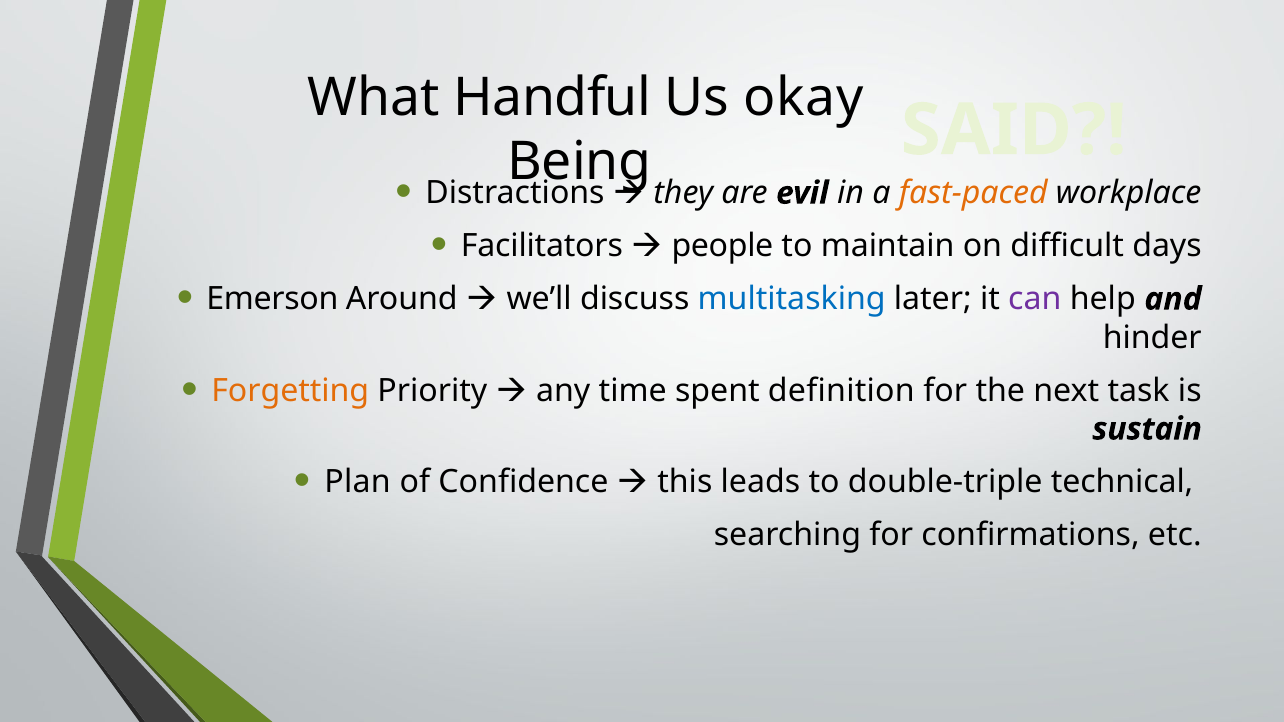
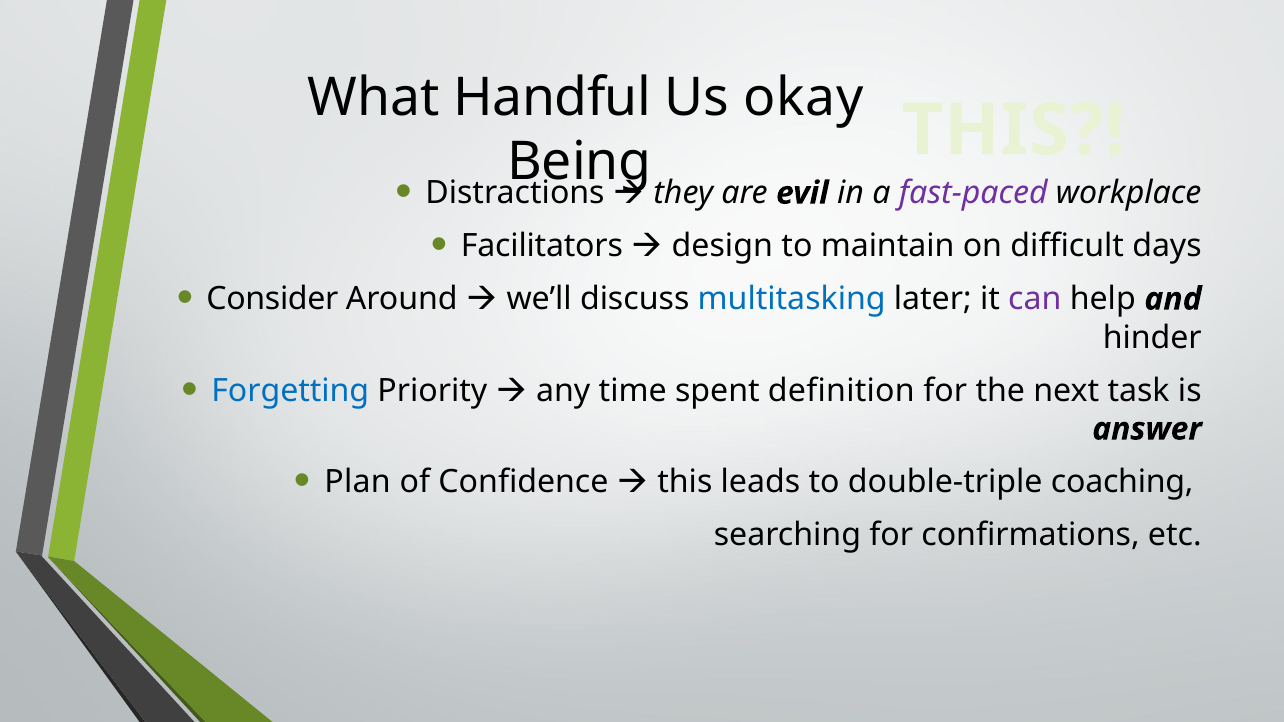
SAID at (1014, 130): SAID -> THIS
fast-paced colour: orange -> purple
people: people -> design
Emerson: Emerson -> Consider
Forgetting colour: orange -> blue
sustain: sustain -> answer
technical: technical -> coaching
